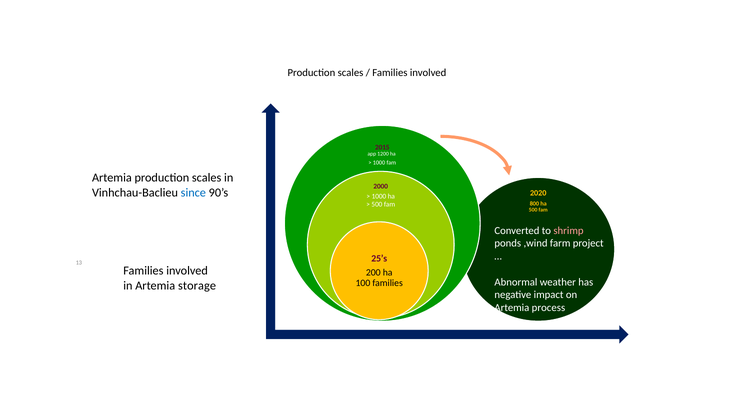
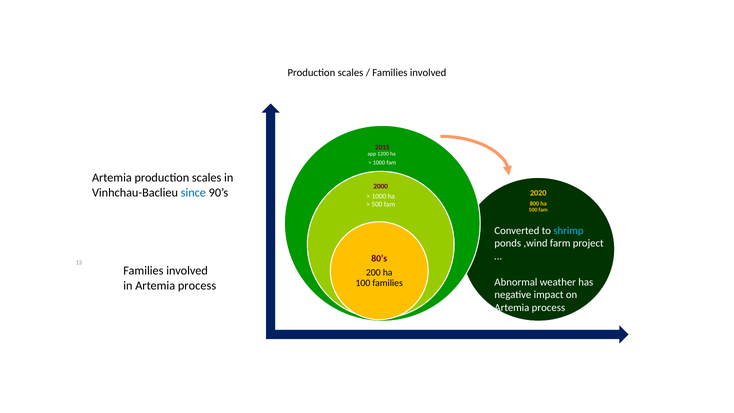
shrimp colour: pink -> light blue
25’s: 25’s -> 80’s
in Artemia storage: storage -> process
